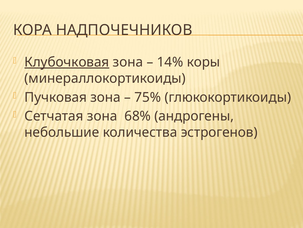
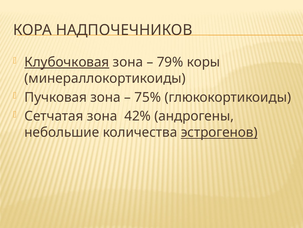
14%: 14% -> 79%
68%: 68% -> 42%
эстрогенов underline: none -> present
